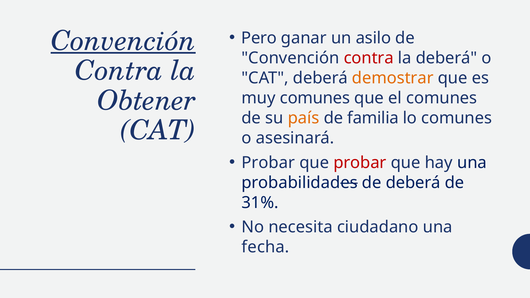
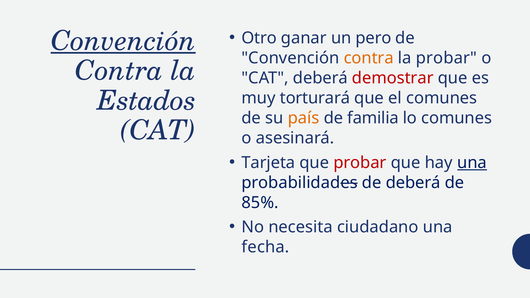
Pero: Pero -> Otro
asilo: asilo -> pero
contra at (369, 58) colour: red -> orange
la deberá: deberá -> probar
demostrar colour: orange -> red
Obtener: Obtener -> Estados
muy comunes: comunes -> torturará
Probar at (268, 163): Probar -> Tarjeta
una at (472, 163) underline: none -> present
31%: 31% -> 85%
